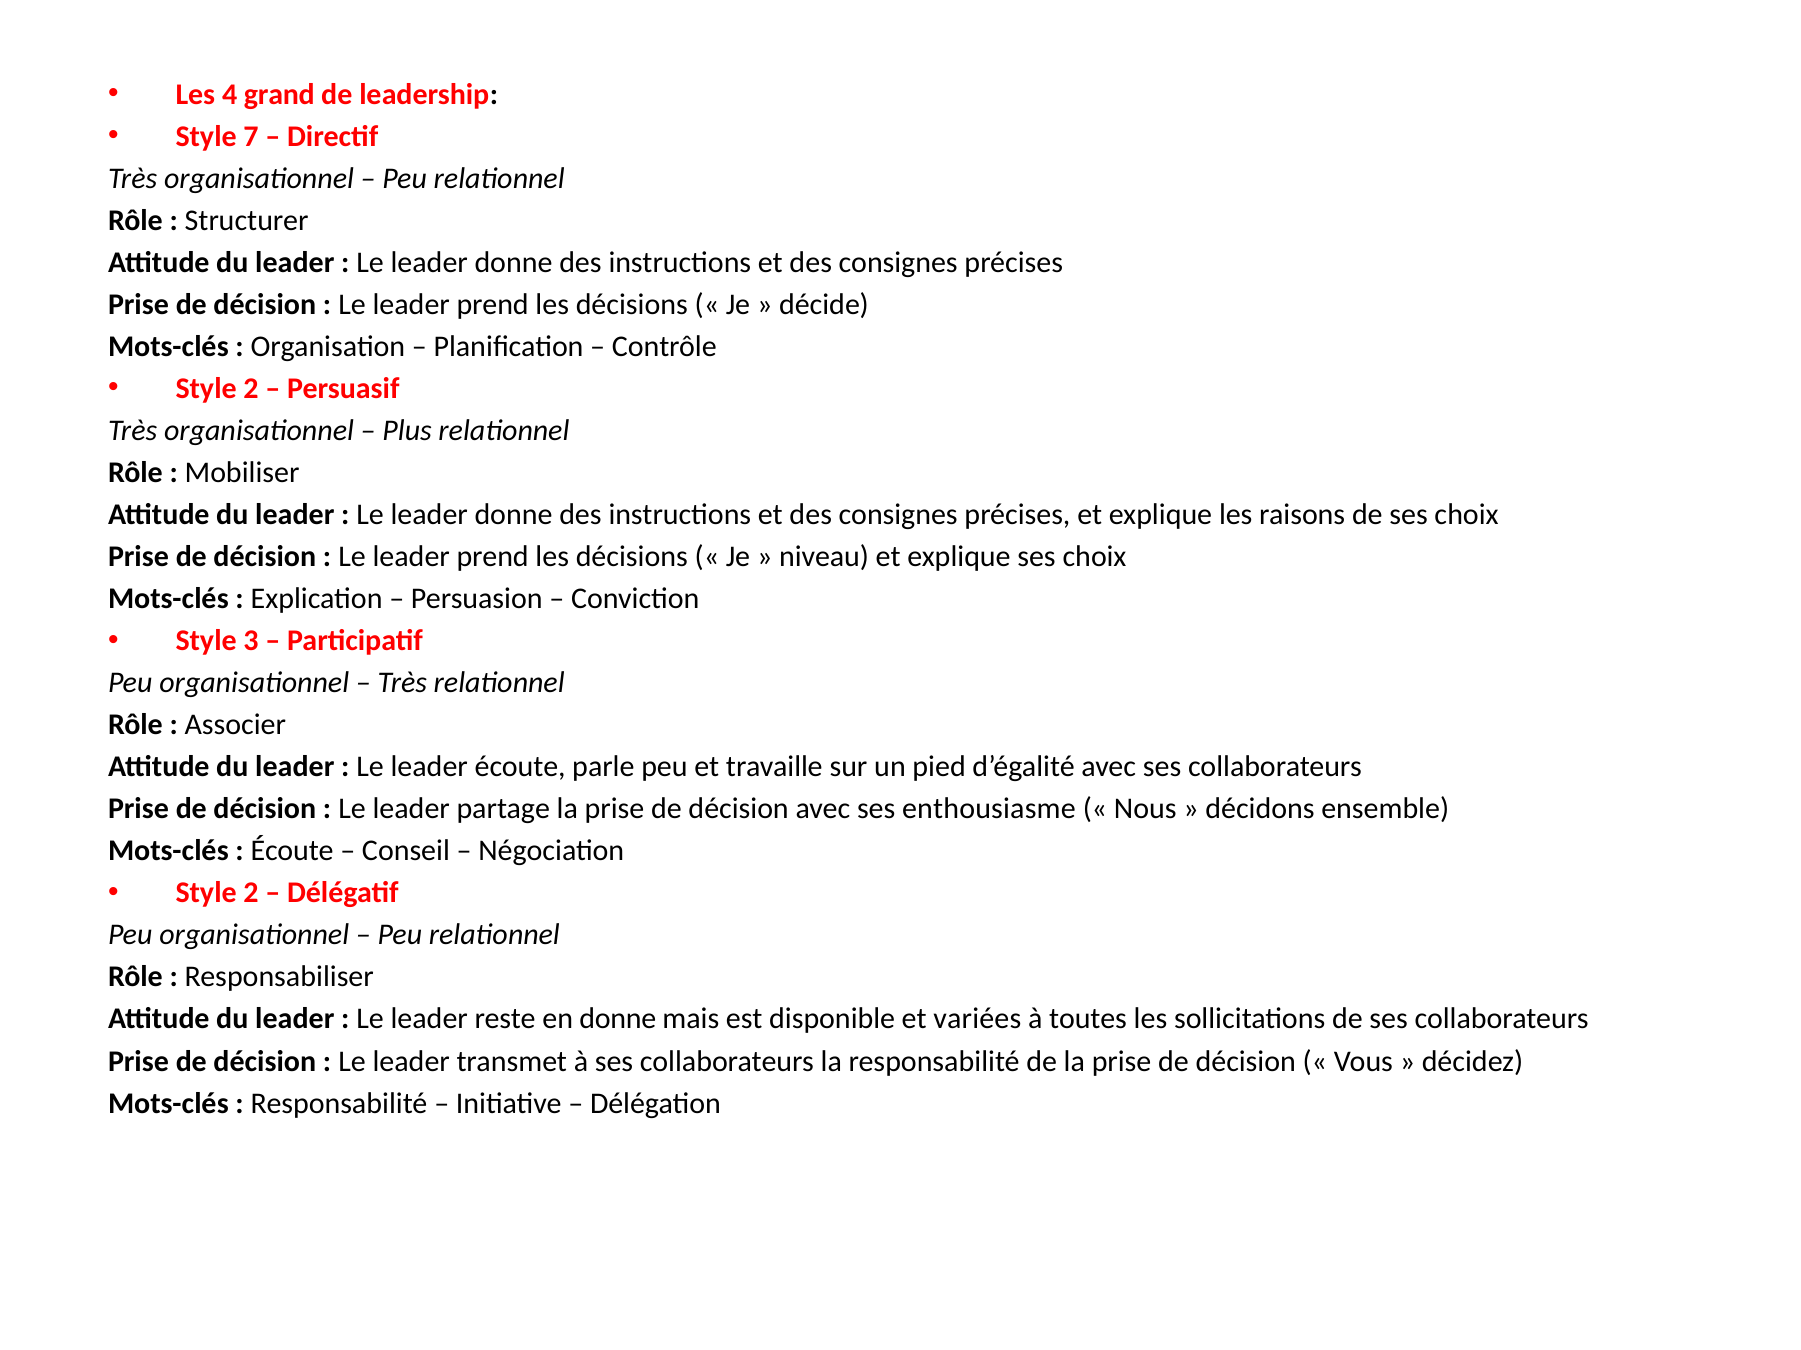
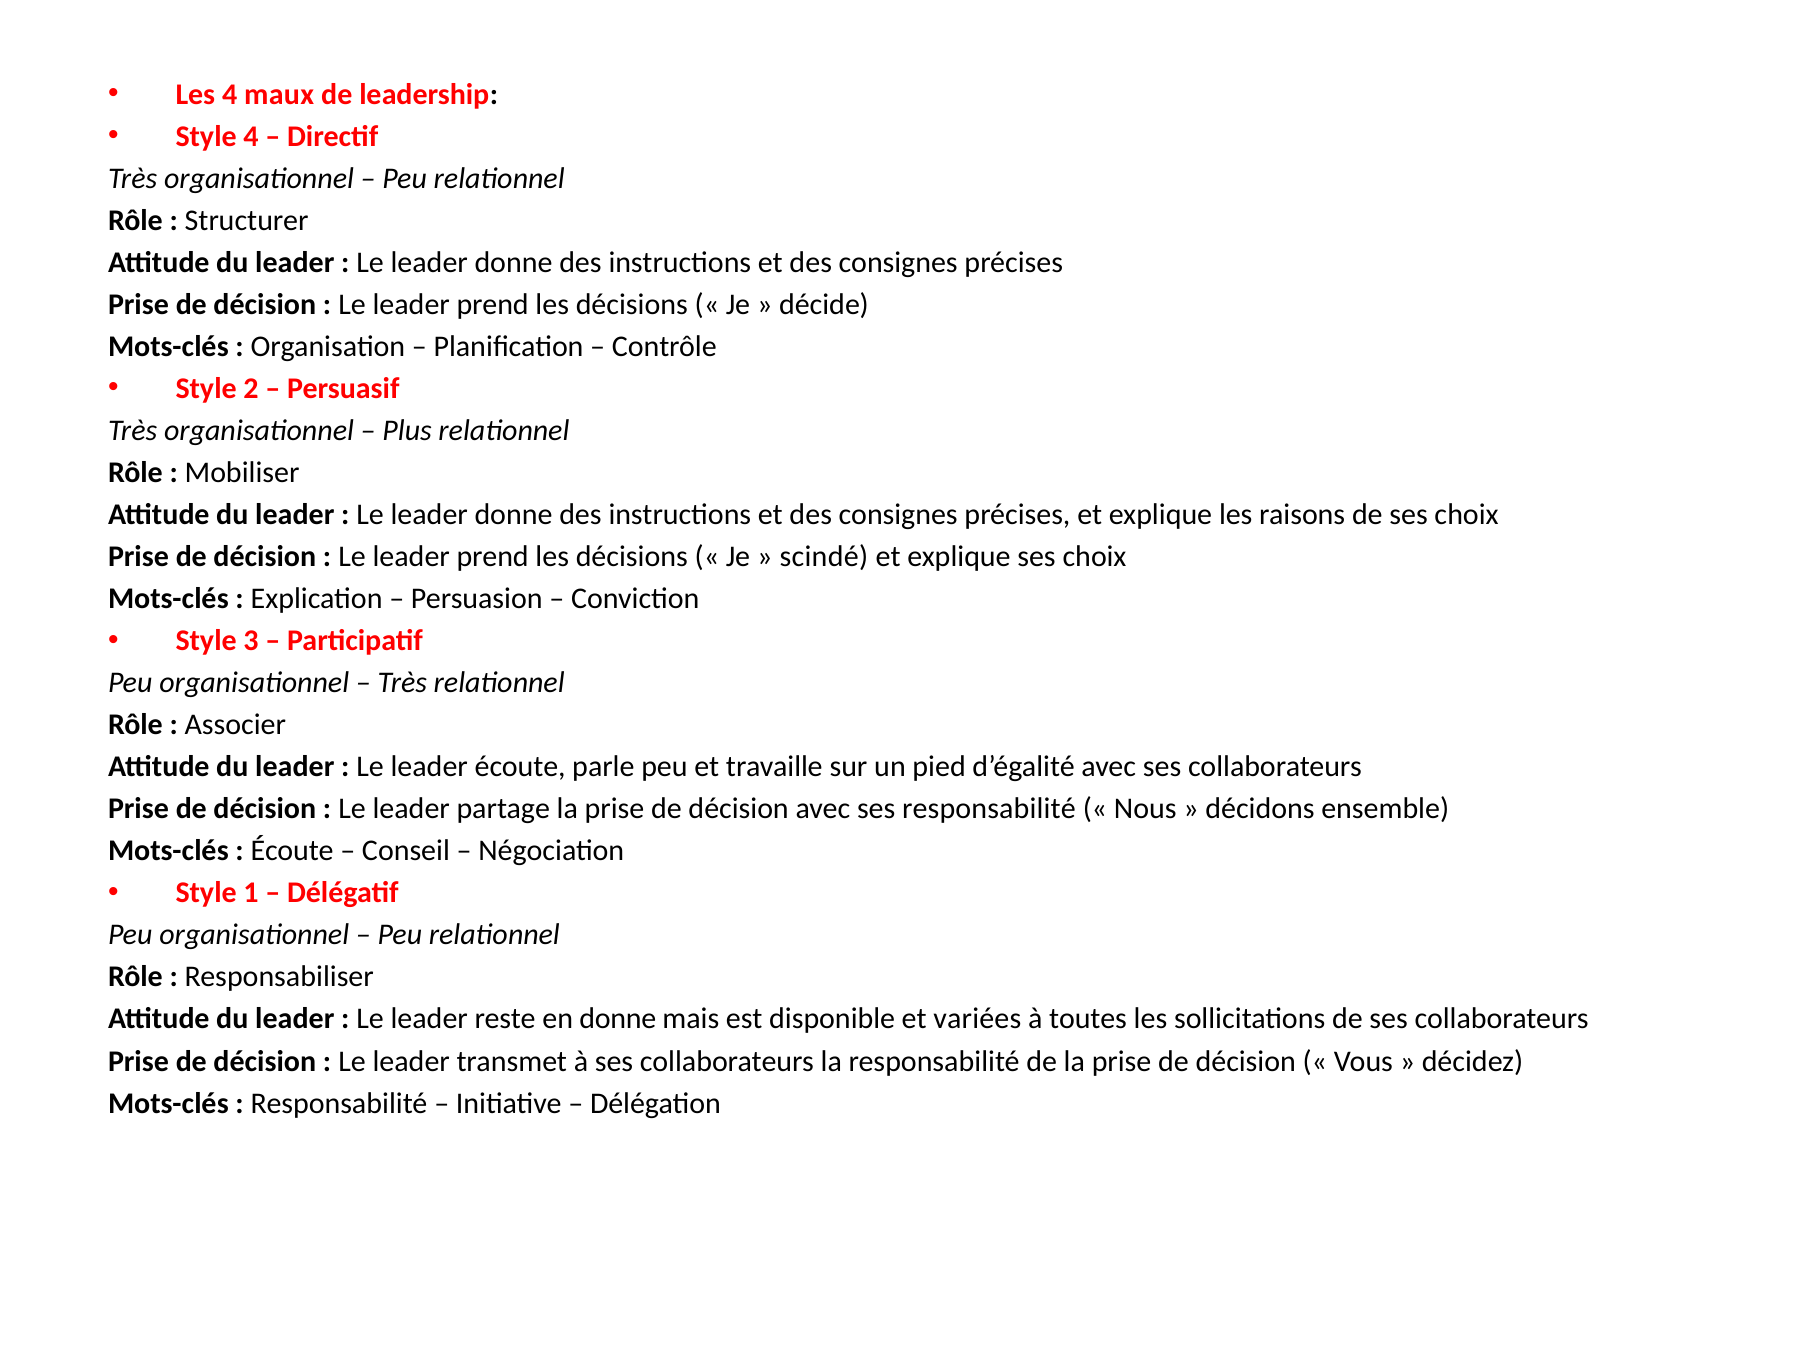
grand: grand -> maux
Style 7: 7 -> 4
niveau: niveau -> scindé
ses enthousiasme: enthousiasme -> responsabilité
2 at (251, 894): 2 -> 1
